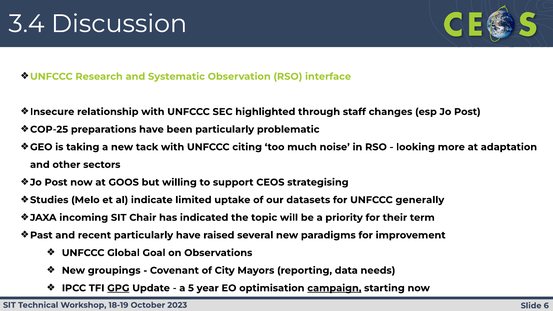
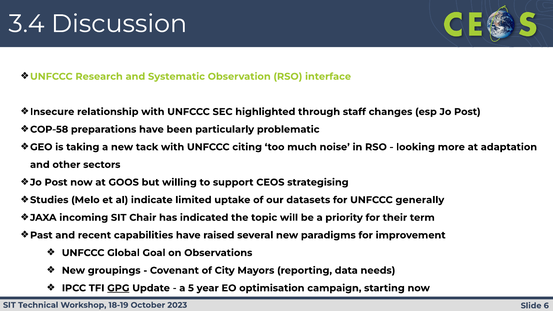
COP-25: COP-25 -> COP-58
recent particularly: particularly -> capabilities
campaign underline: present -> none
